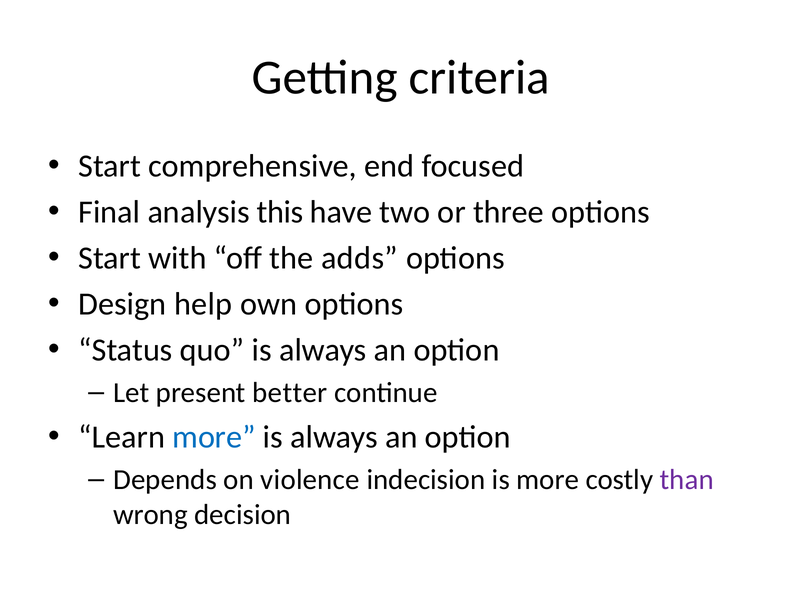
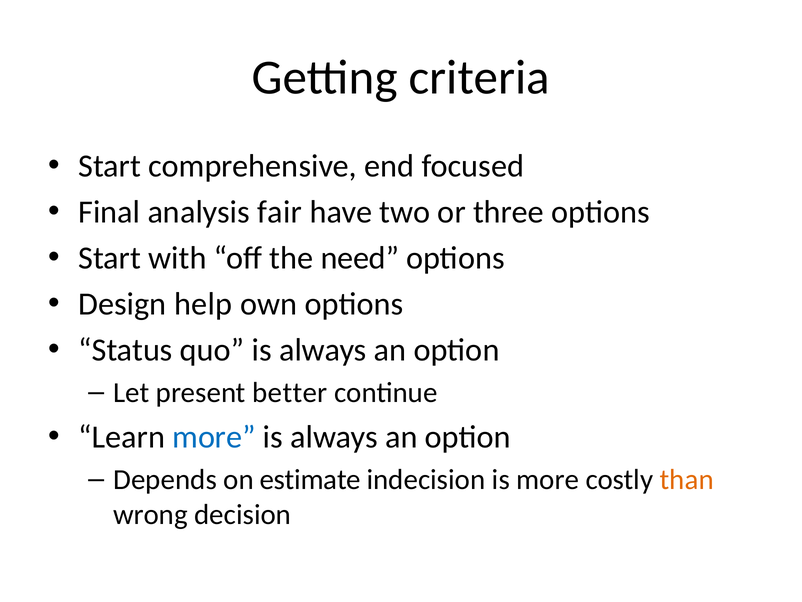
this: this -> fair
adds: adds -> need
violence: violence -> estimate
than colour: purple -> orange
